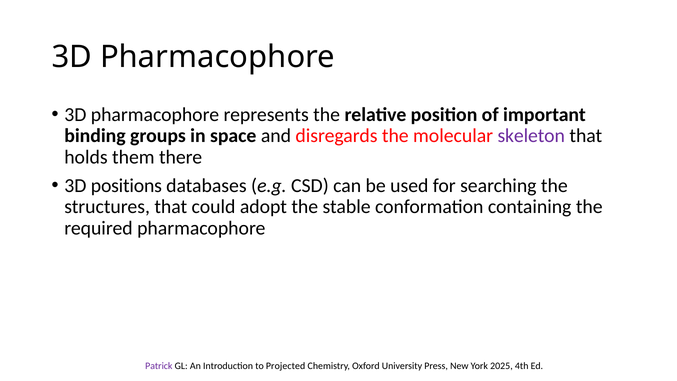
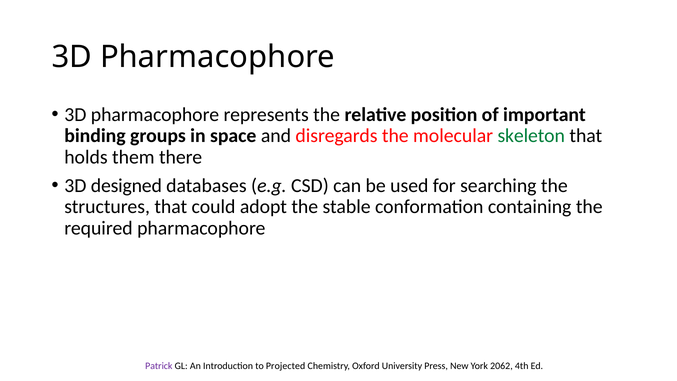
skeleton colour: purple -> green
positions: positions -> designed
2025: 2025 -> 2062
